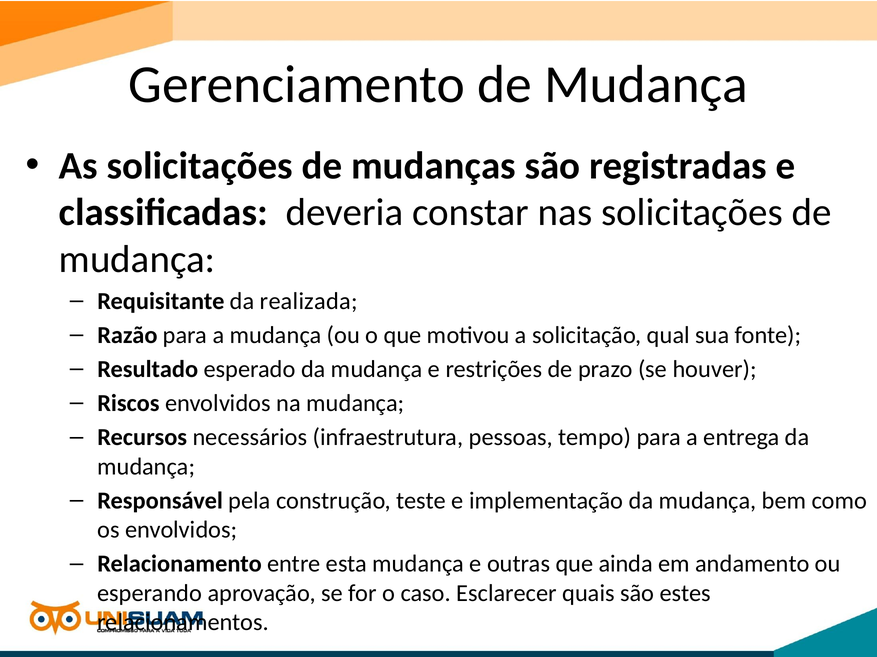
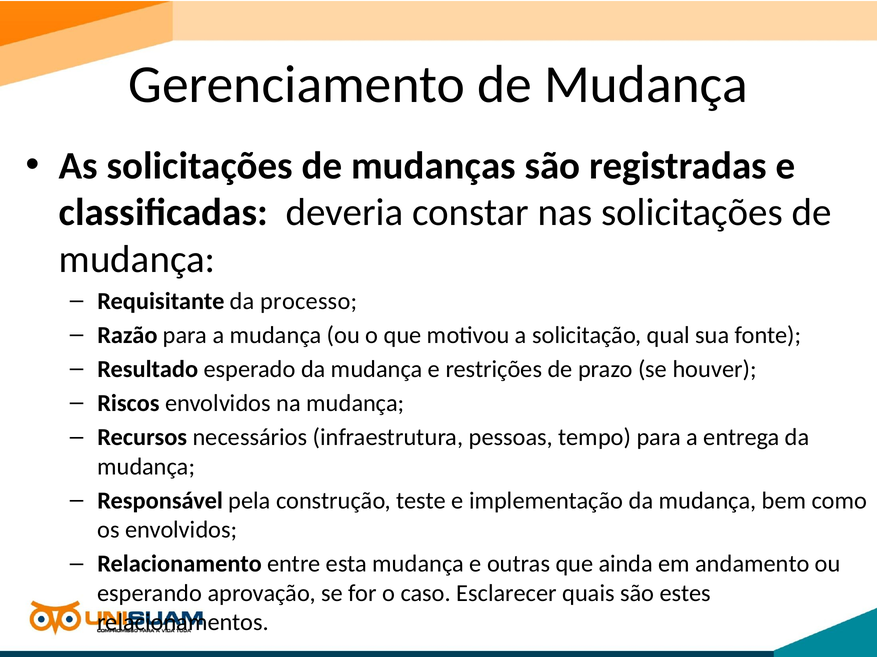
realizada: realizada -> processo
